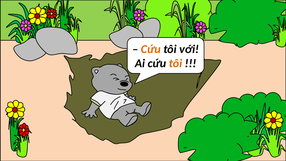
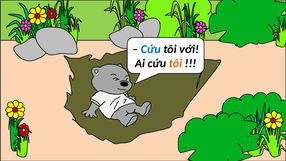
Cứu at (151, 49) colour: orange -> blue
